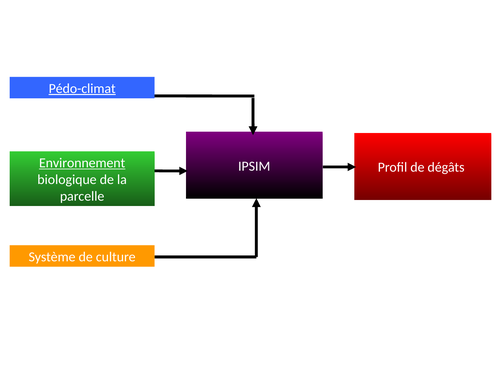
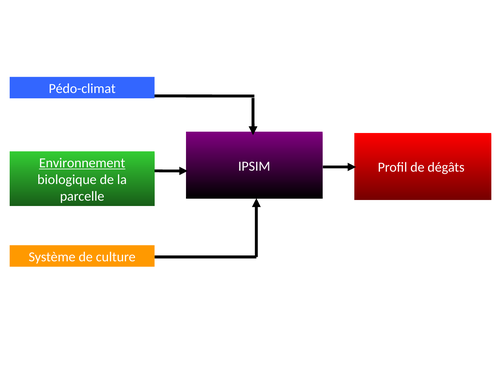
Pédo-climat underline: present -> none
